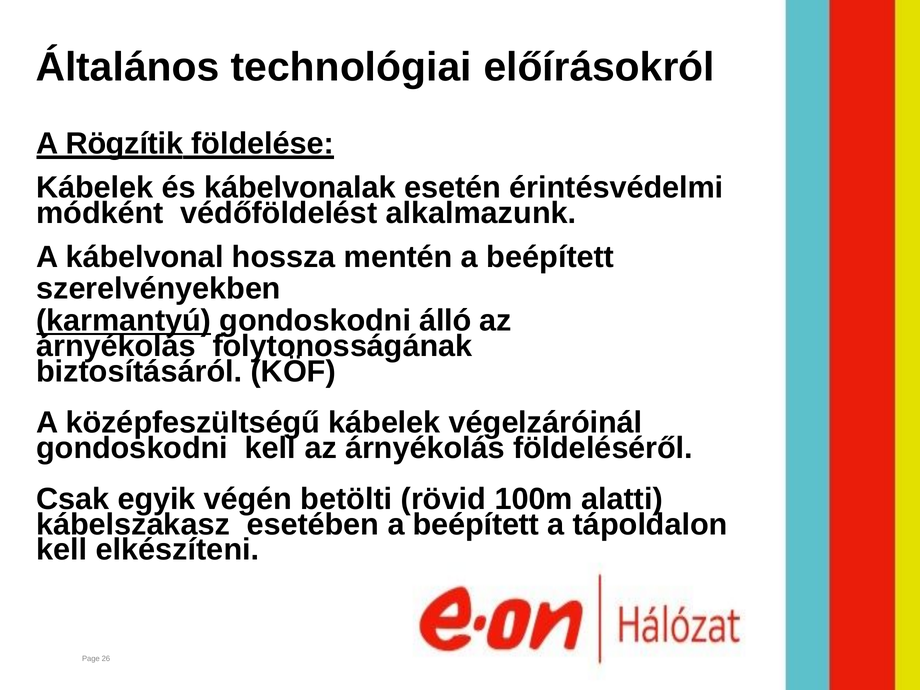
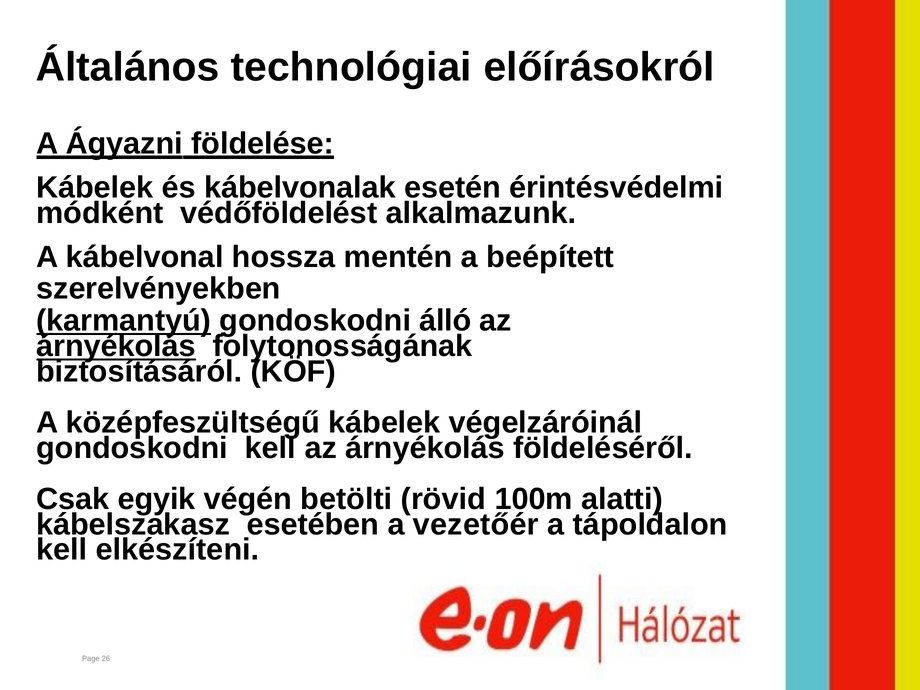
Rögzítik: Rögzítik -> Ágyazni
árnyékolás at (116, 346) underline: none -> present
esetében a beépített: beépített -> vezetőér
